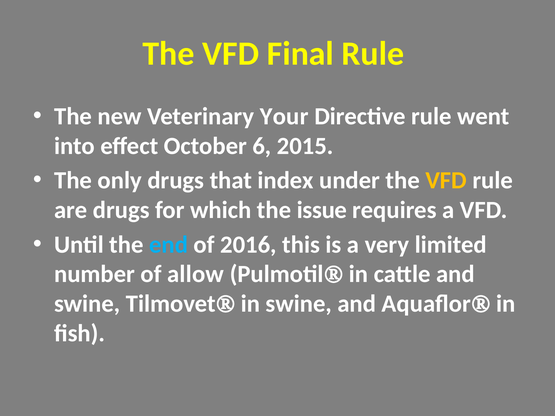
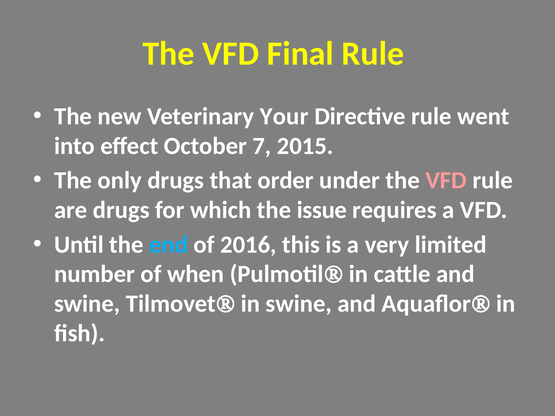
6: 6 -> 7
index: index -> order
VFD at (446, 181) colour: yellow -> pink
allow: allow -> when
